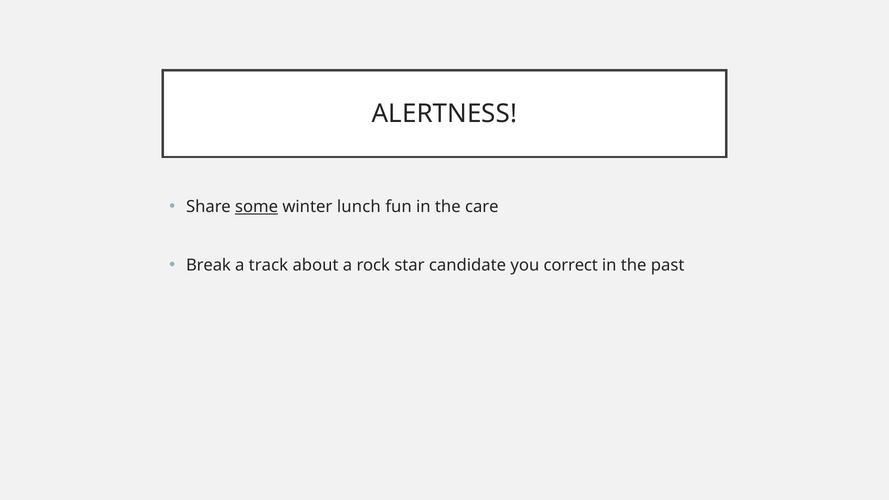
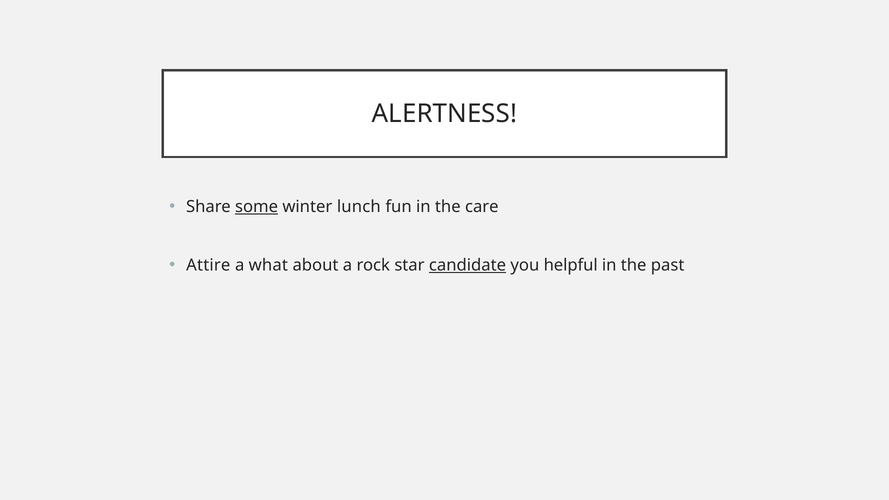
Break: Break -> Attire
track: track -> what
candidate underline: none -> present
correct: correct -> helpful
